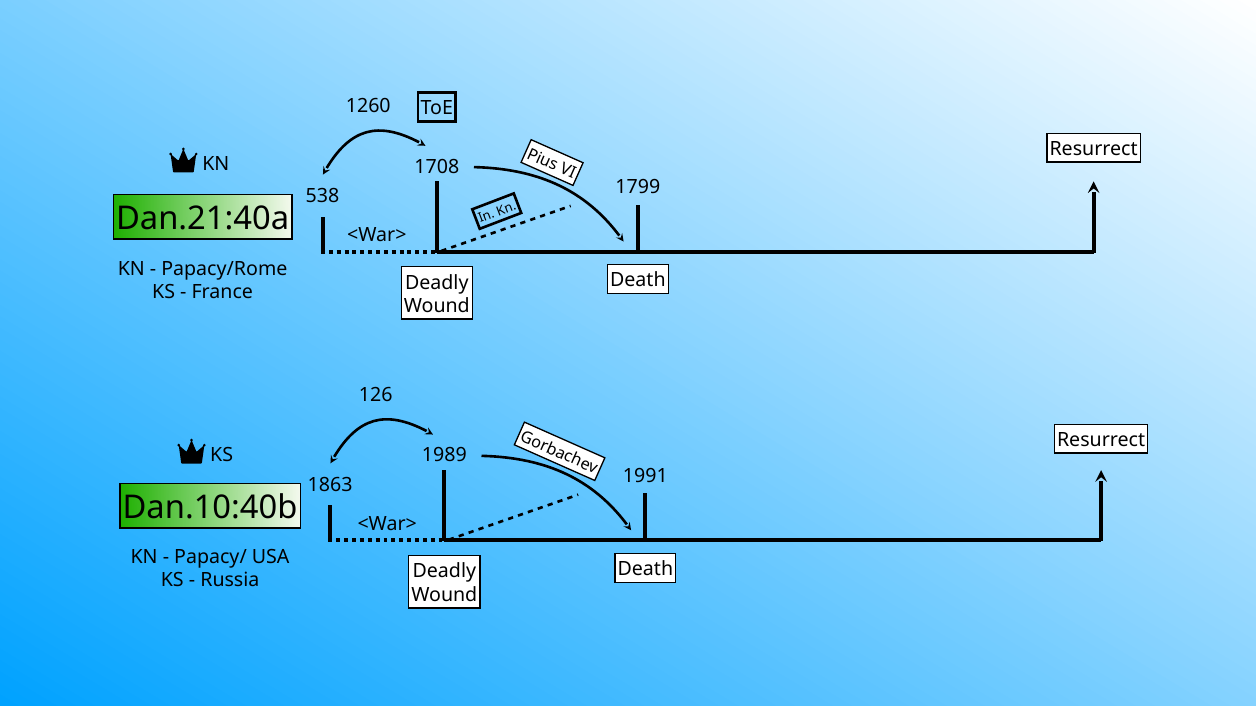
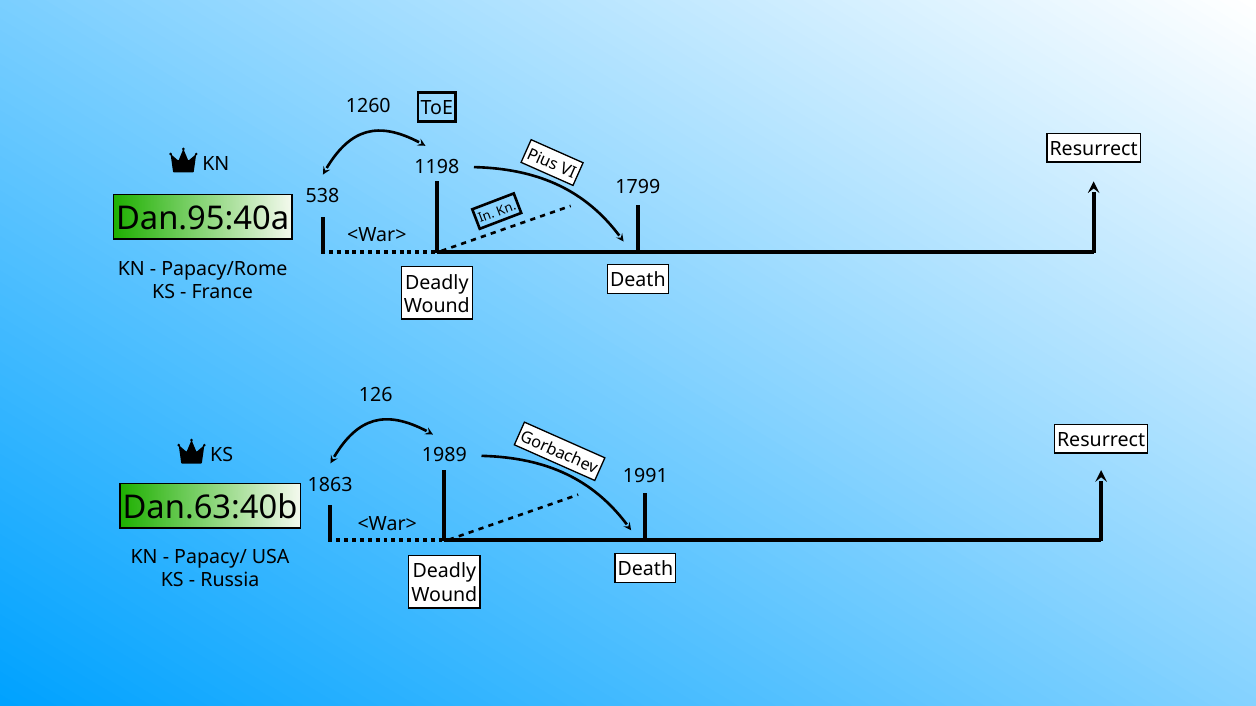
1708: 1708 -> 1198
Dan.21:40a: Dan.21:40a -> Dan.95:40a
Dan.10:40b: Dan.10:40b -> Dan.63:40b
